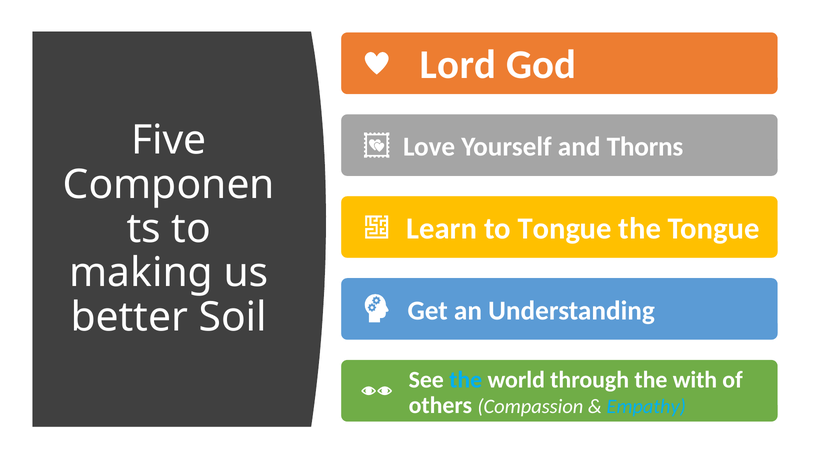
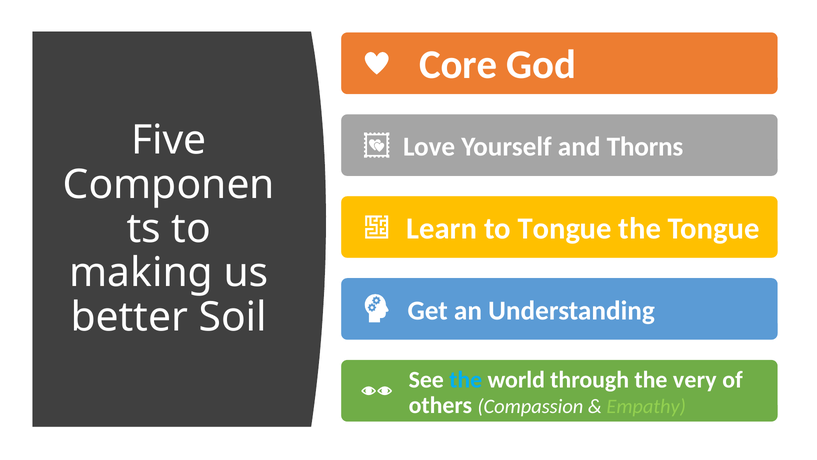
Lord: Lord -> Core
with: with -> very
Empathy colour: light blue -> light green
